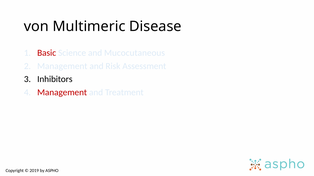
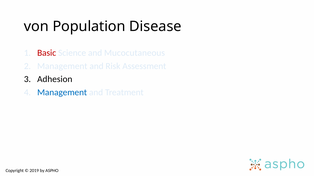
Multimeric: Multimeric -> Population
Inhibitors: Inhibitors -> Adhesion
Management at (62, 93) colour: red -> blue
